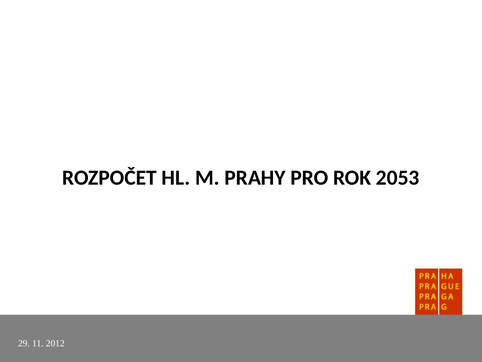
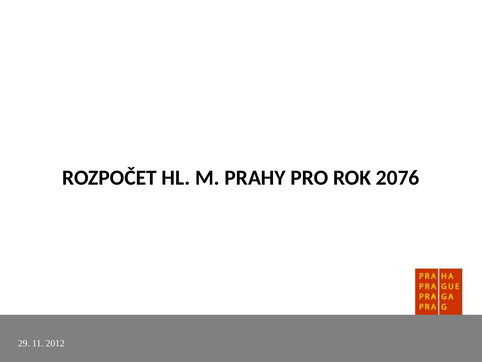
2053: 2053 -> 2076
